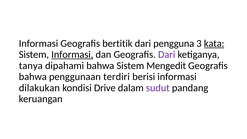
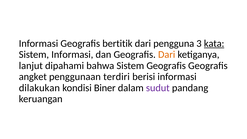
Informasi at (72, 55) underline: present -> none
Dari at (167, 55) colour: purple -> orange
tanya: tanya -> lanjut
Sistem Mengedit: Mengedit -> Geografis
bahwa at (33, 77): bahwa -> angket
Drive: Drive -> Biner
